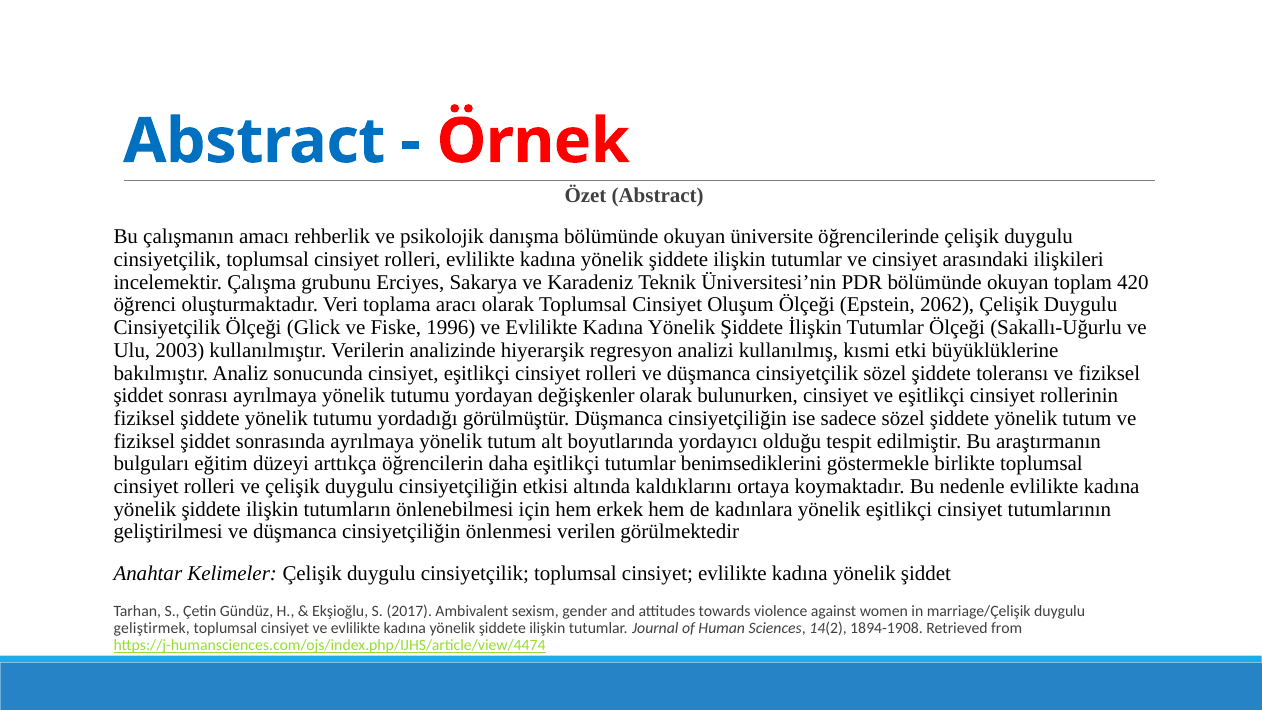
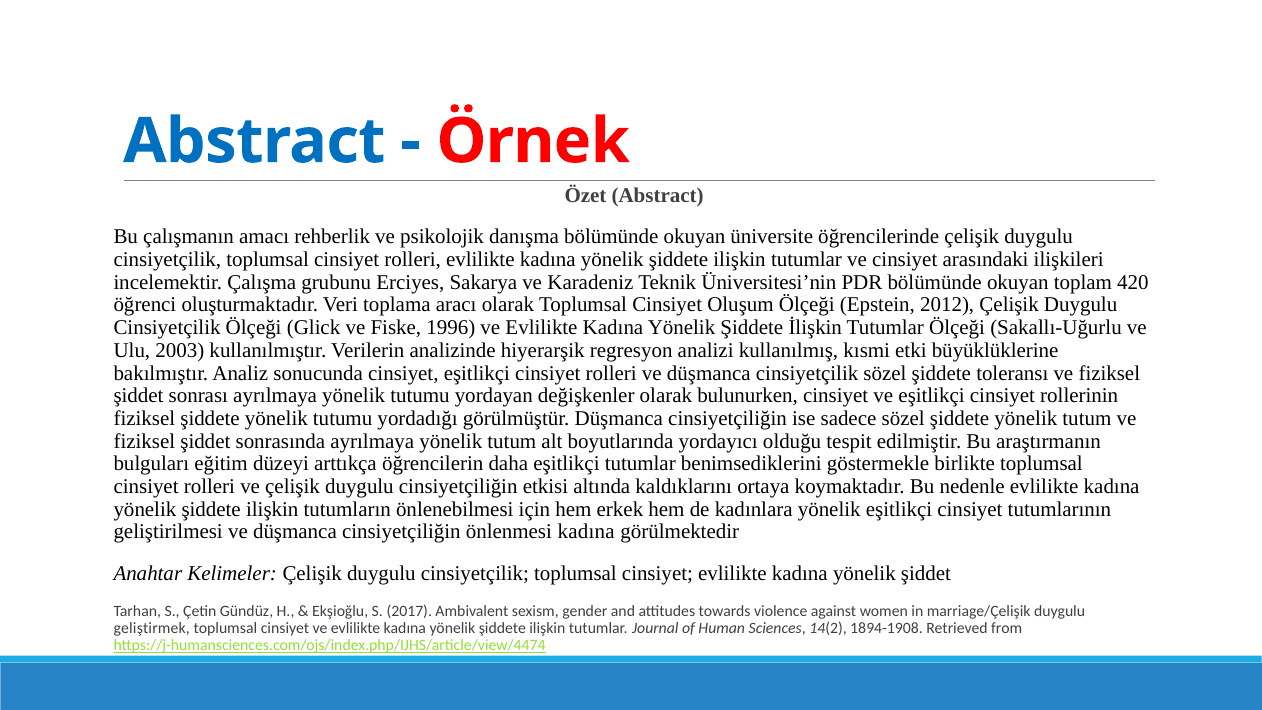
2062: 2062 -> 2012
önlenmesi verilen: verilen -> kadına
